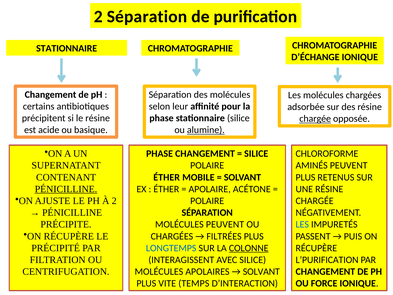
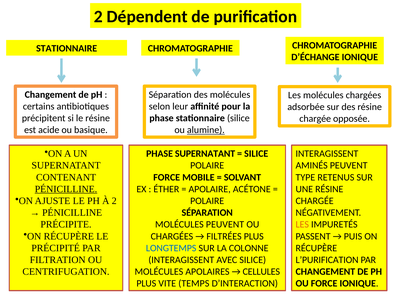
2 Séparation: Séparation -> Dépendent
chargée at (315, 119) underline: present -> none
PHASE CHANGEMENT: CHANGEMENT -> SUPERNATANT
CHLOROFORME at (327, 154): CHLOROFORME -> INTERAGISSENT
ÉTHER at (167, 177): ÉTHER -> FORCE
PLUS at (305, 177): PLUS -> TYPE
LES at (302, 224) colour: blue -> orange
COLONNE underline: present -> none
SOLVANT at (261, 271): SOLVANT -> CELLULES
